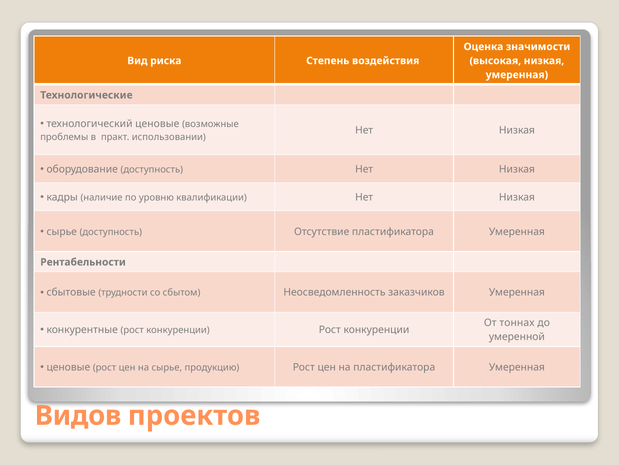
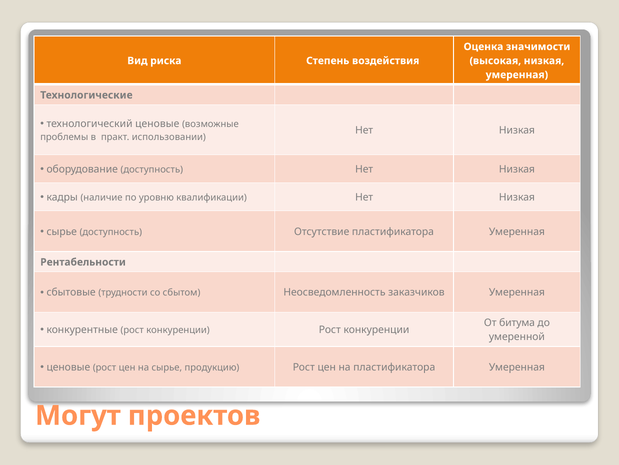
тоннах: тоннах -> битума
Видов: Видов -> Могут
